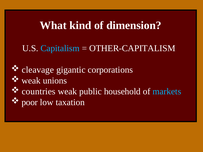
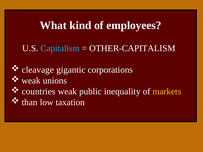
dimension: dimension -> employees
household: household -> inequality
markets colour: light blue -> yellow
poor: poor -> than
